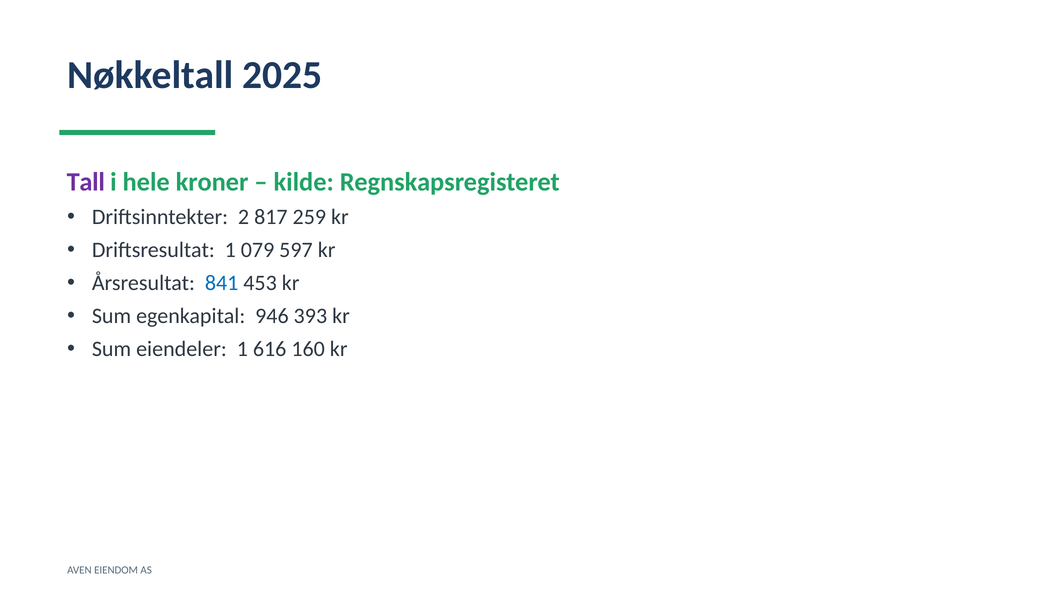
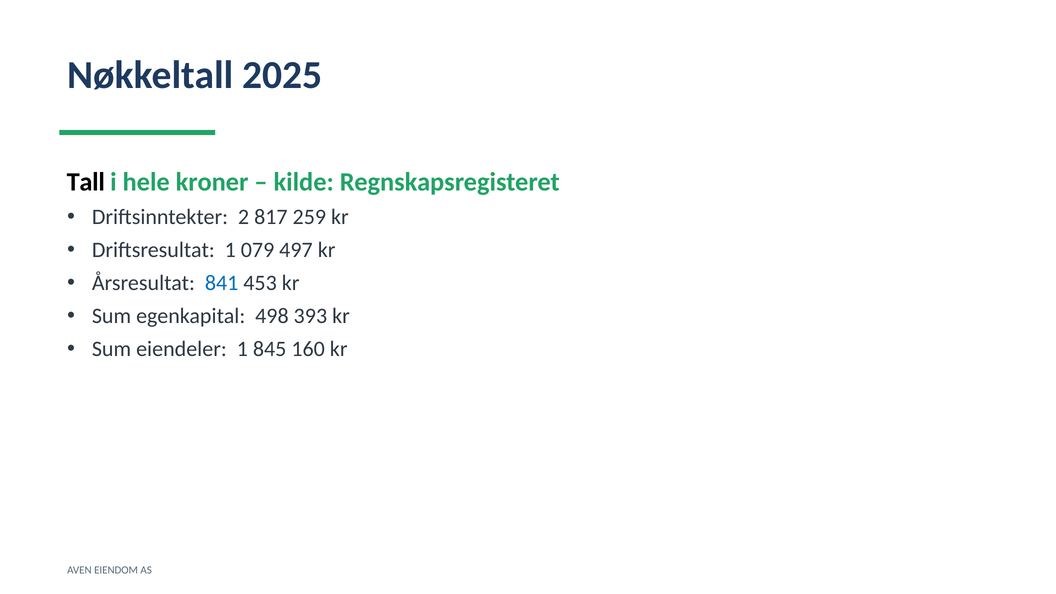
Tall colour: purple -> black
597: 597 -> 497
946: 946 -> 498
616: 616 -> 845
